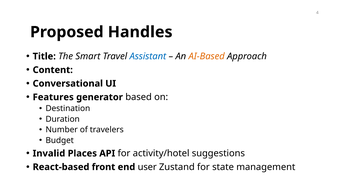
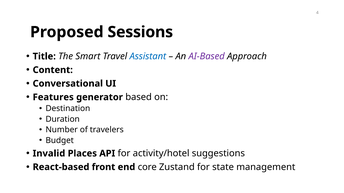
Handles: Handles -> Sessions
AI-Based colour: orange -> purple
user: user -> core
